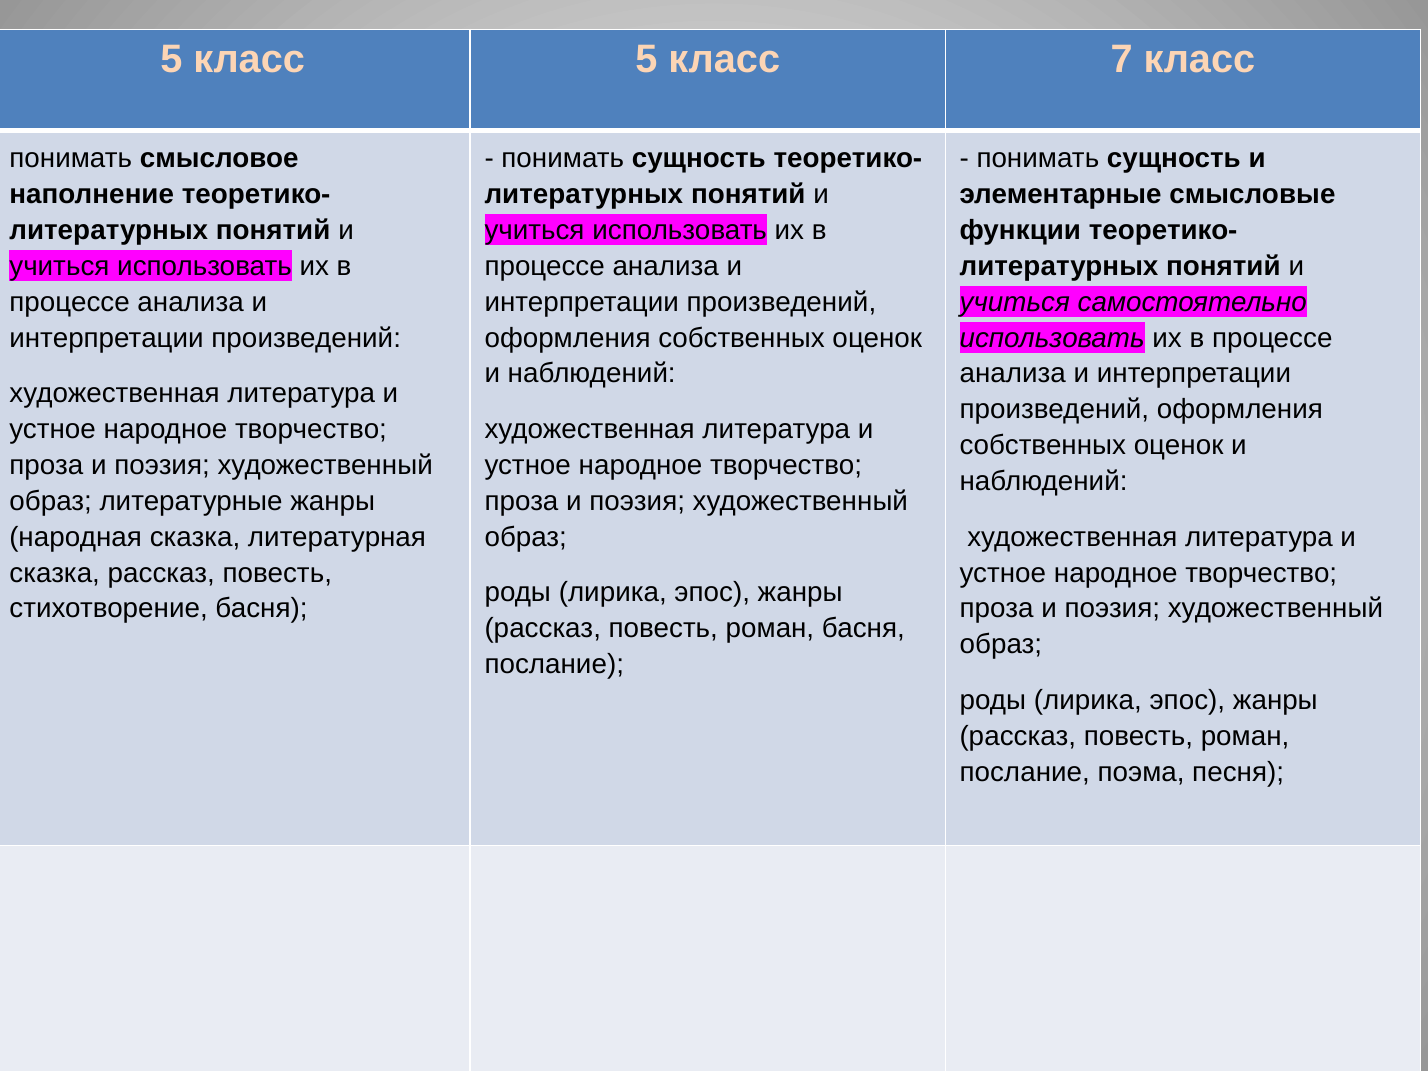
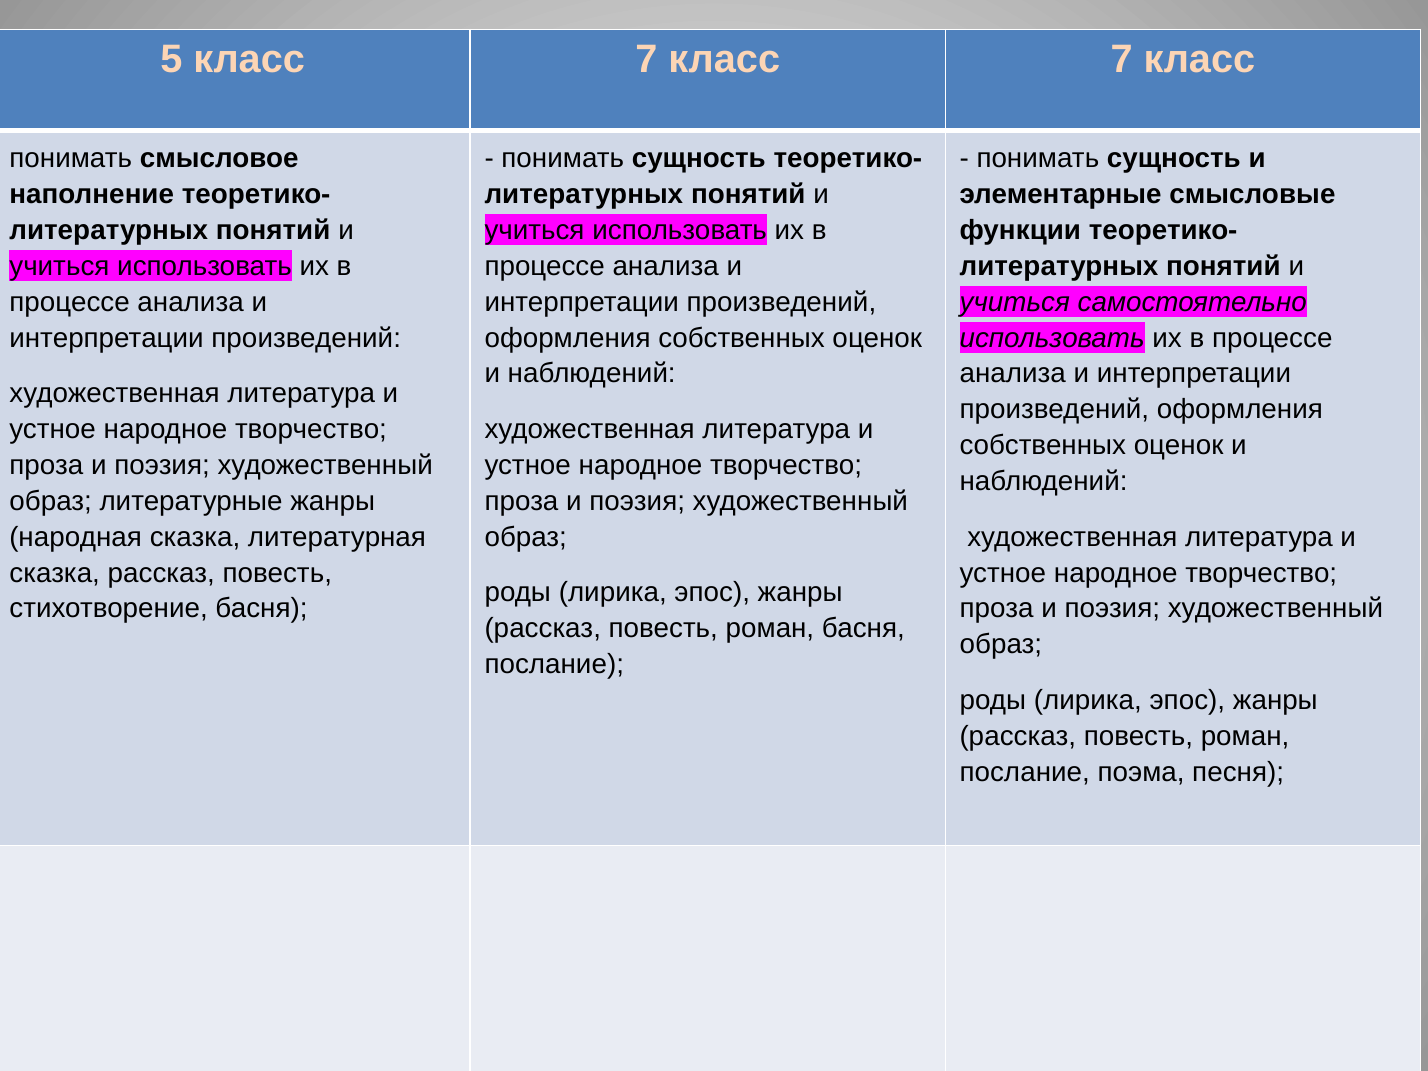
5 класс 5: 5 -> 7
